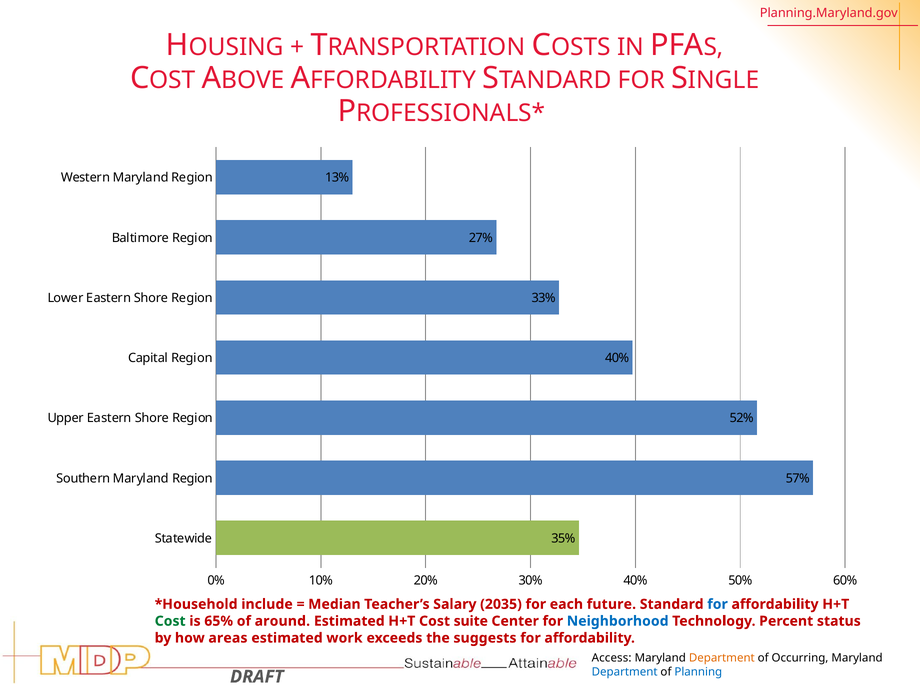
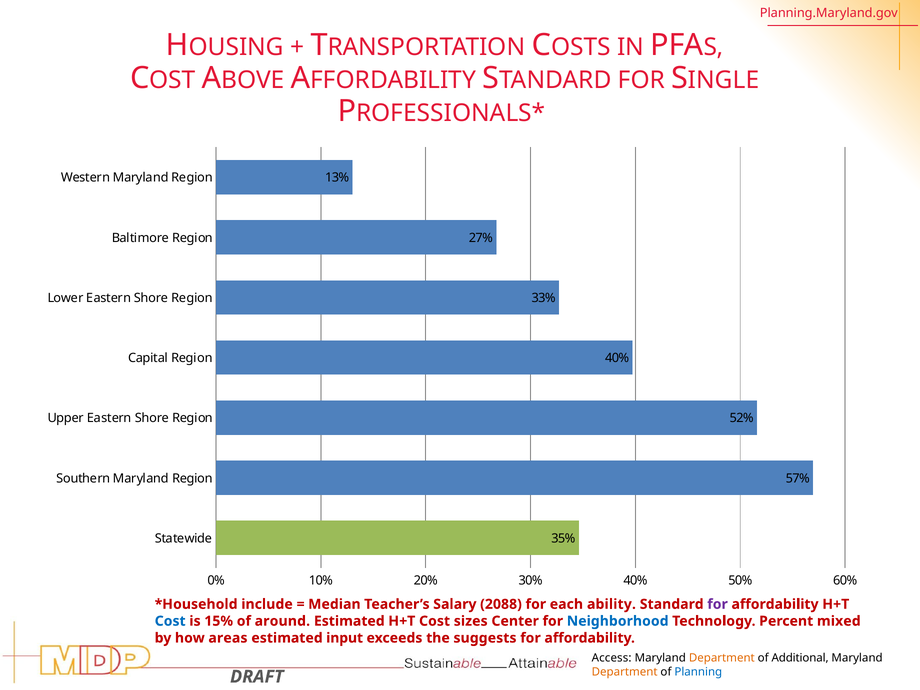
2035: 2035 -> 2088
future: future -> ability
for at (718, 604) colour: blue -> purple
Cost at (170, 621) colour: green -> blue
65%: 65% -> 15%
suite: suite -> sizes
status: status -> mixed
work: work -> input
Occurring: Occurring -> Additional
Department at (625, 672) colour: blue -> orange
